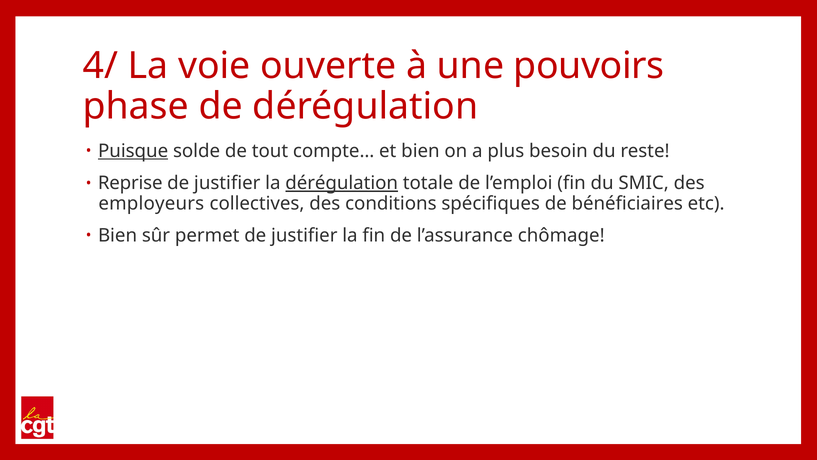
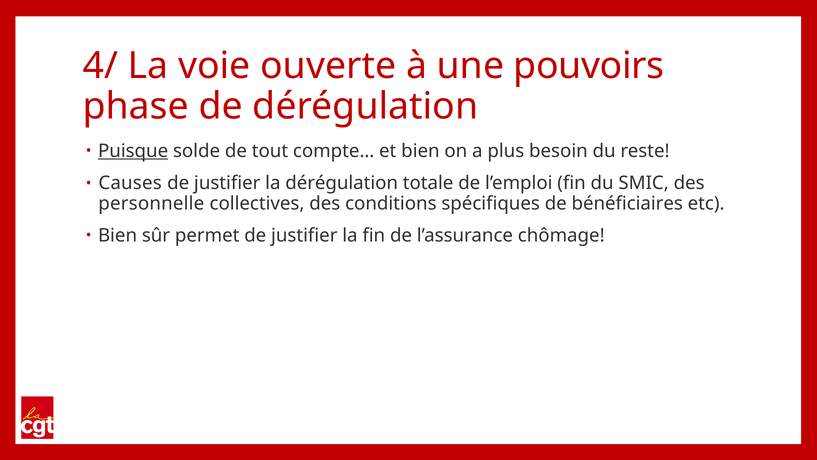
Reprise: Reprise -> Causes
dérégulation at (342, 183) underline: present -> none
employeurs: employeurs -> personnelle
